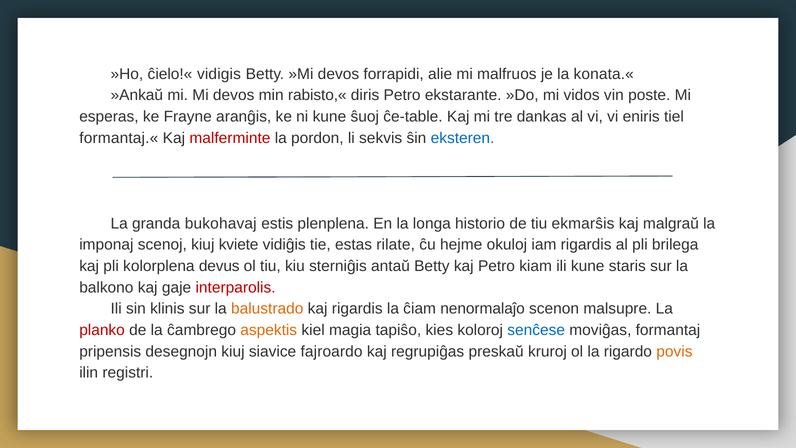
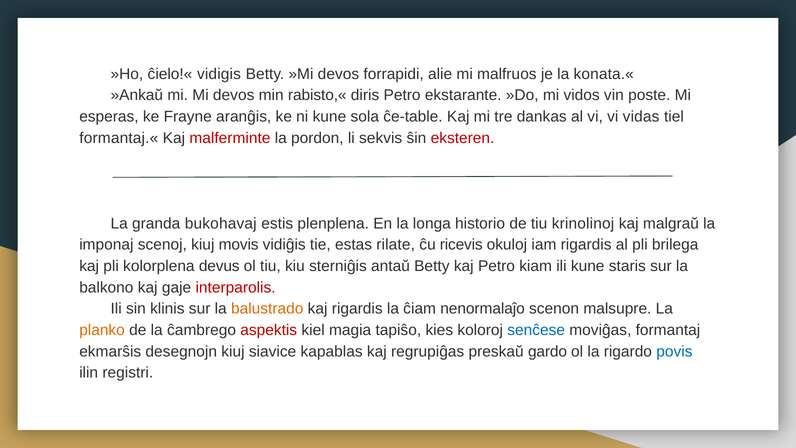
ŝuoj: ŝuoj -> sola
eniris: eniris -> vidas
eksteren colour: blue -> red
ekmarŝis: ekmarŝis -> krinolinoj
kviete: kviete -> movis
hejme: hejme -> ricevis
planko colour: red -> orange
aspektis colour: orange -> red
pripensis: pripensis -> ekmarŝis
fajroardo: fajroardo -> kapablas
kruroj: kruroj -> gardo
povis colour: orange -> blue
